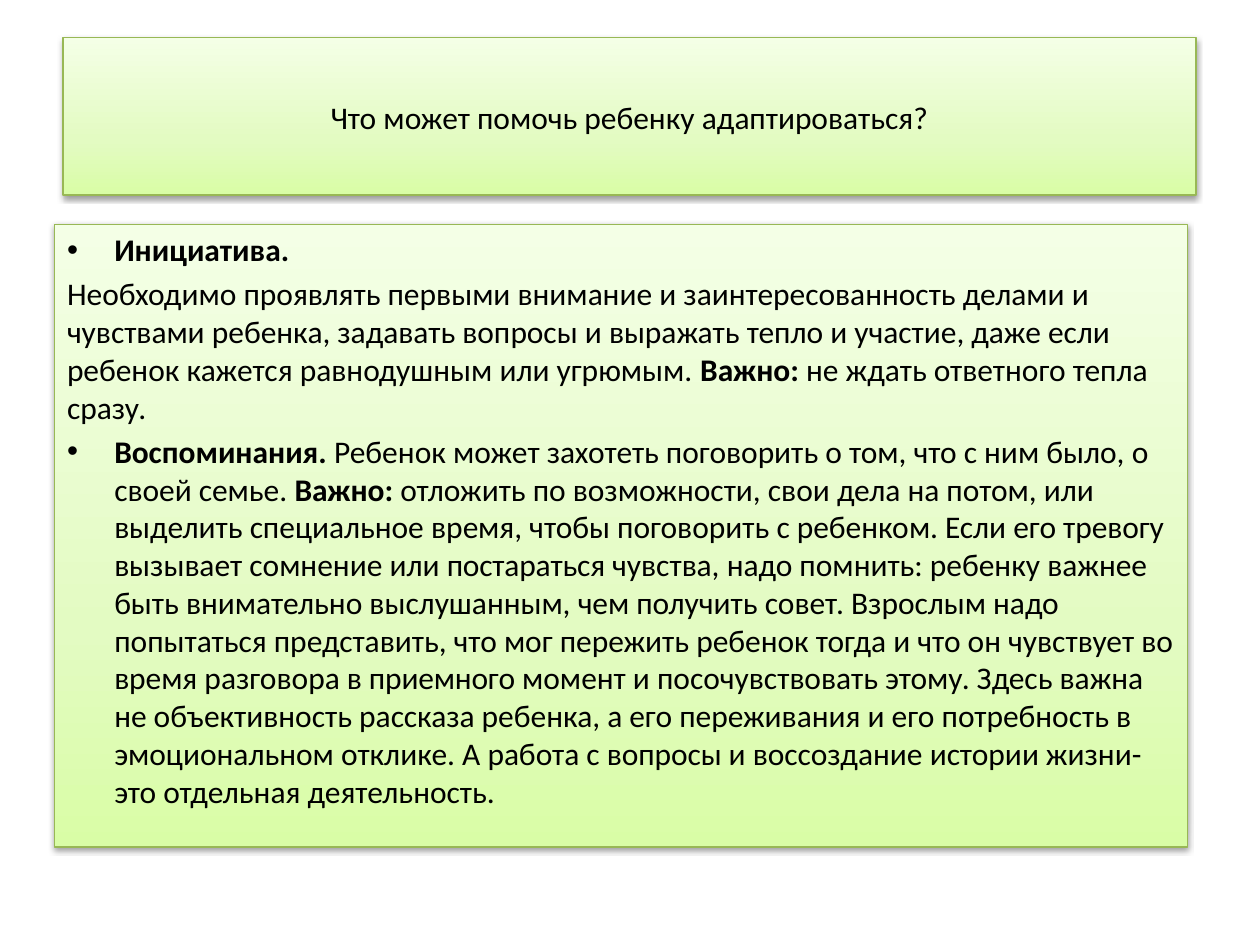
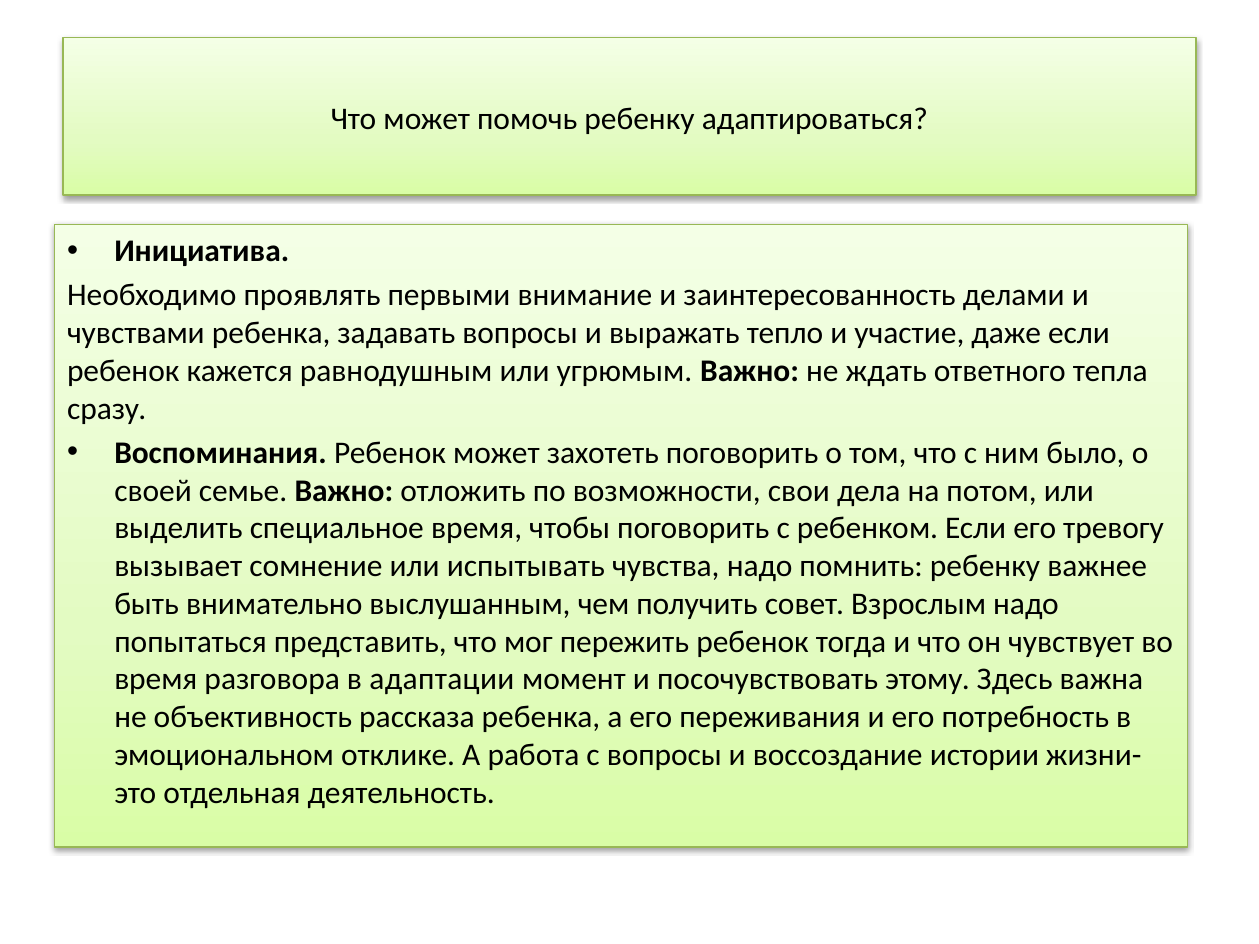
постараться: постараться -> испытывать
приемного: приемного -> адаптации
